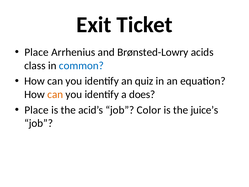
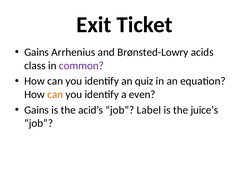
Place at (37, 52): Place -> Gains
common colour: blue -> purple
does: does -> even
Place at (37, 110): Place -> Gains
Color: Color -> Label
